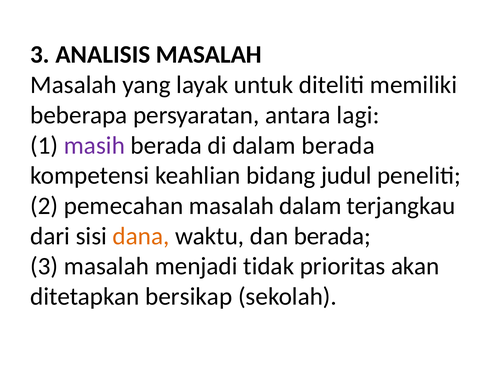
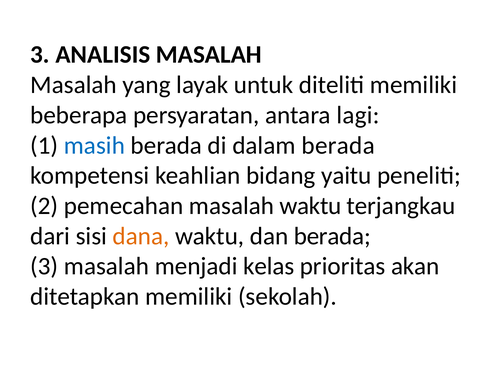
masih colour: purple -> blue
judul: judul -> yaitu
masalah dalam: dalam -> waktu
tidak: tidak -> kelas
ditetapkan bersikap: bersikap -> memiliki
